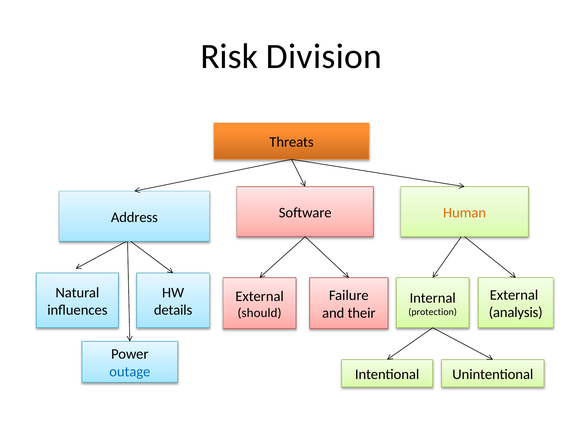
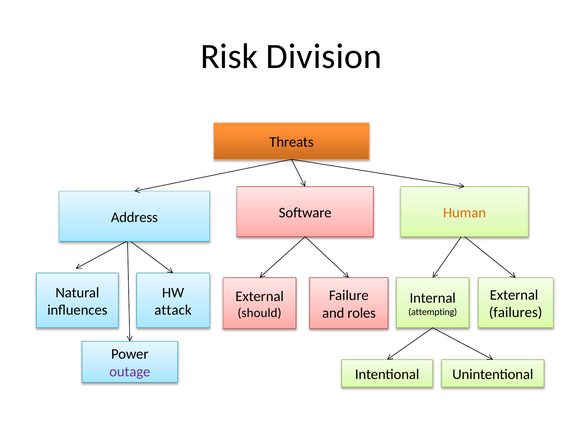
details: details -> attack
analysis: analysis -> failures
their: their -> roles
protection: protection -> attempting
outage colour: blue -> purple
